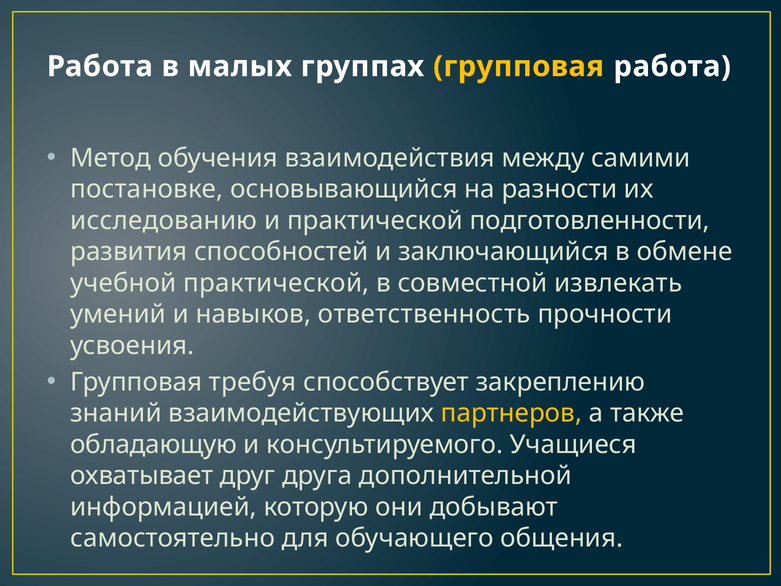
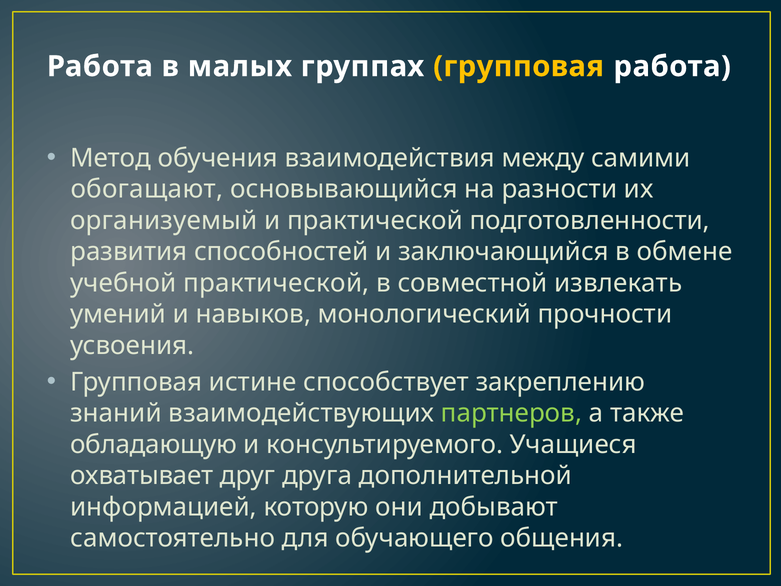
постановке: постановке -> обогащают
исследованию: исследованию -> организуемый
ответственность: ответственность -> монологический
требуя: требуя -> истине
партнеров colour: yellow -> light green
